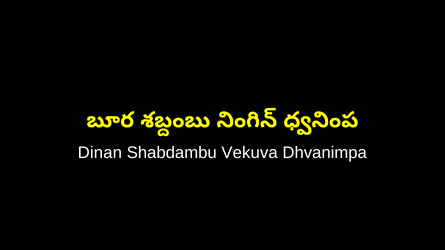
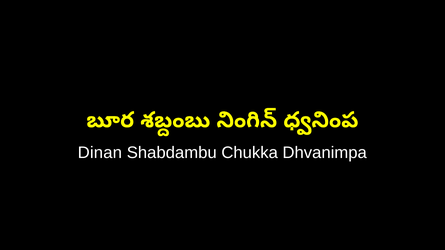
Vekuva: Vekuva -> Chukka
